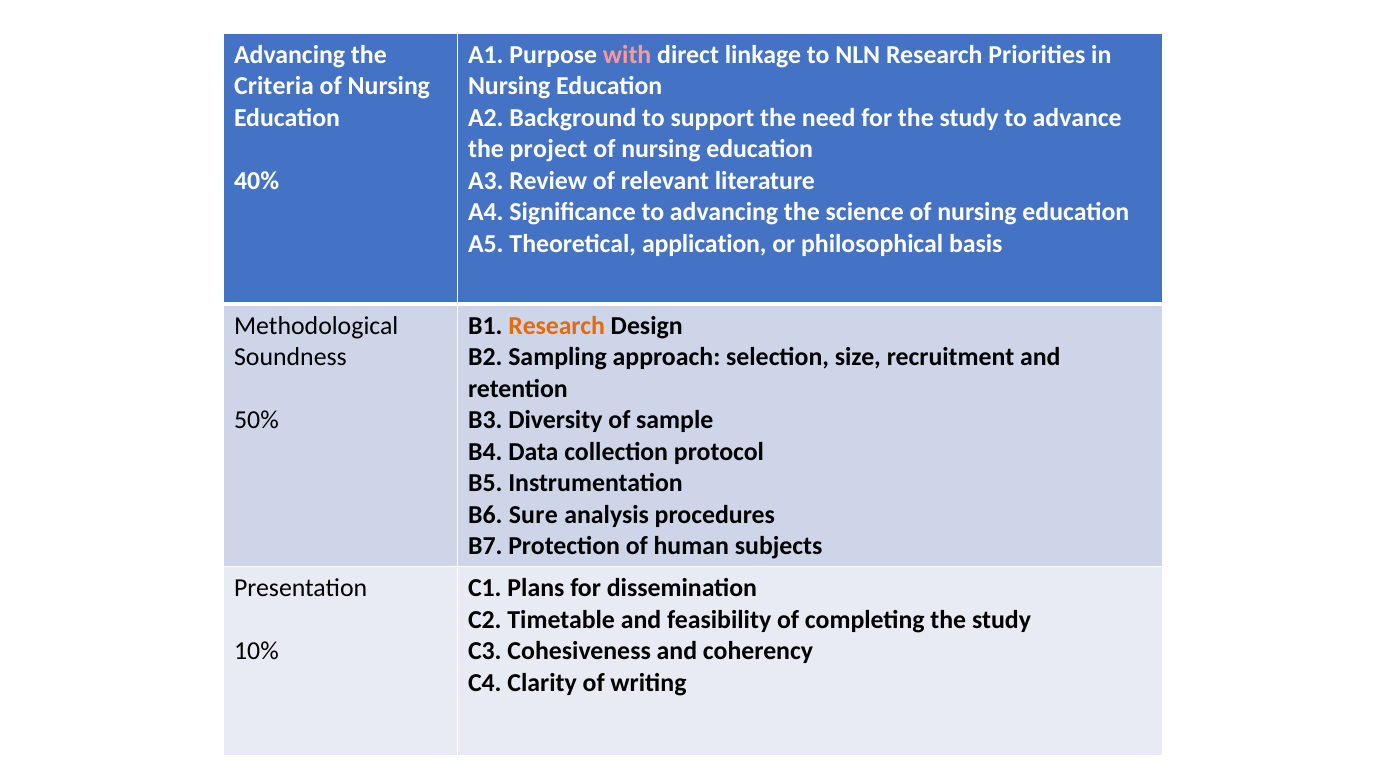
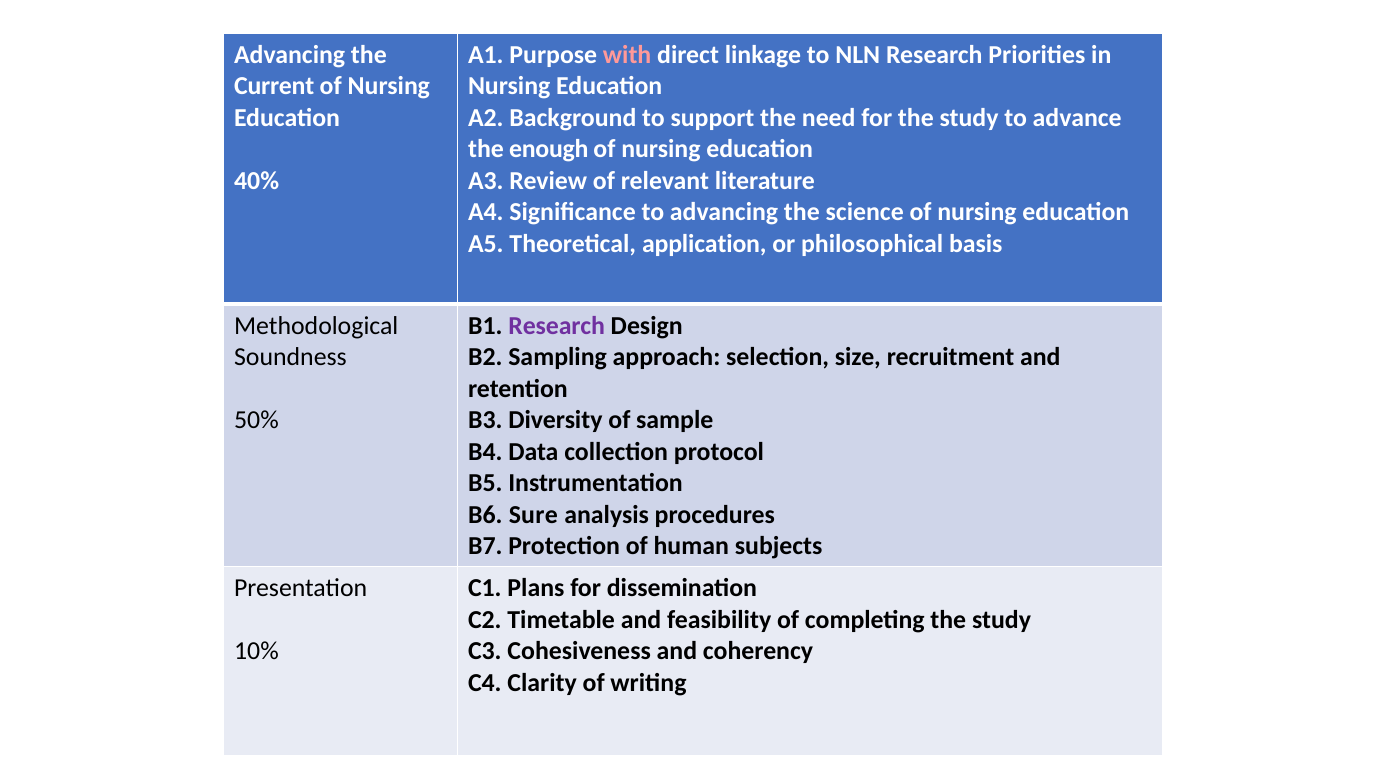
Criteria: Criteria -> Current
project: project -> enough
Research at (557, 326) colour: orange -> purple
